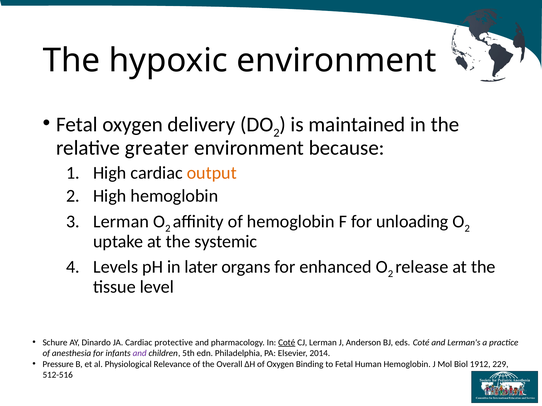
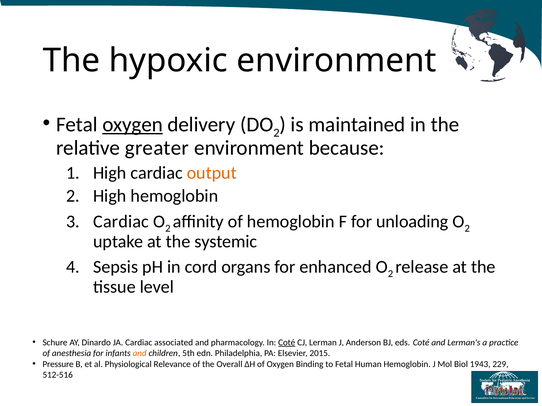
oxygen at (133, 125) underline: none -> present
Lerman at (121, 222): Lerman -> Cardiac
Levels: Levels -> Sepsis
later: later -> cord
protective: protective -> associated
and at (140, 354) colour: purple -> orange
2014: 2014 -> 2015
1912: 1912 -> 1943
